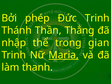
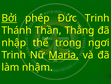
Bởi underline: none -> present
gian: gian -> ngơi
thanh: thanh -> nhậm
